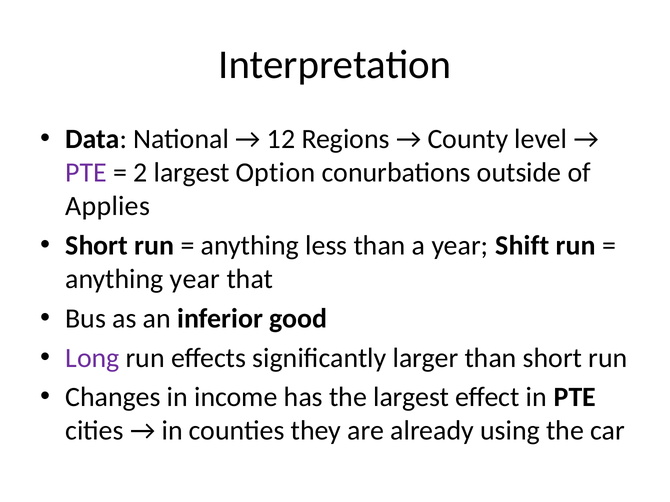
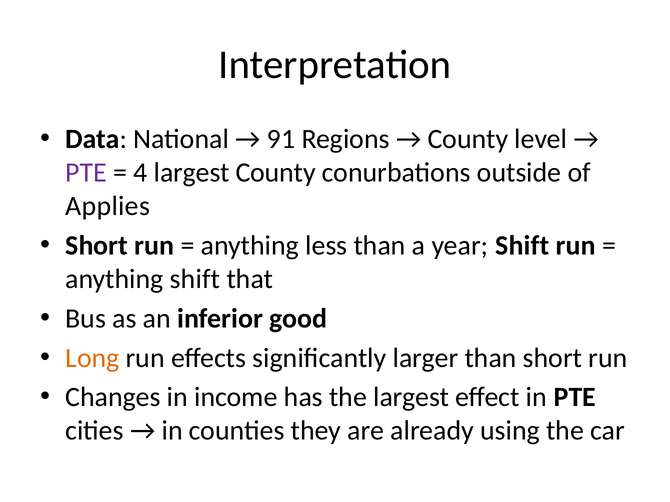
12: 12 -> 91
2: 2 -> 4
largest Option: Option -> County
anything year: year -> shift
Long colour: purple -> orange
